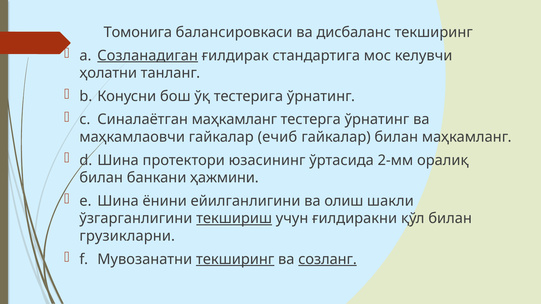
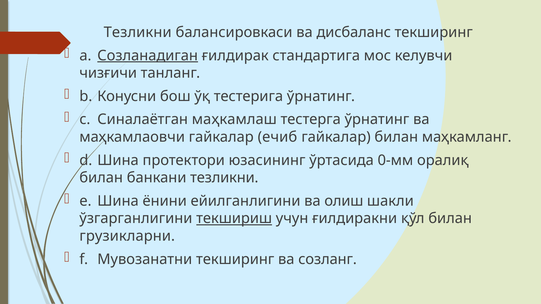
Томонига at (138, 32): Томонига -> Тезликни
ҳолатни: ҳолатни -> чизғичи
Синалаётган маҳкамланг: маҳкамланг -> маҳкамлаш
2-мм: 2-мм -> 0-мм
банкани ҳажмини: ҳажмини -> тезликни
текширинг at (235, 259) underline: present -> none
созланг underline: present -> none
